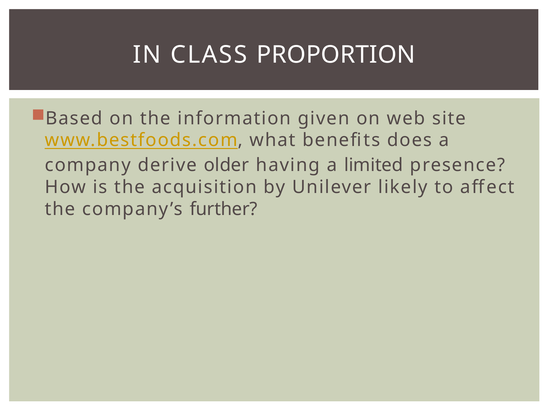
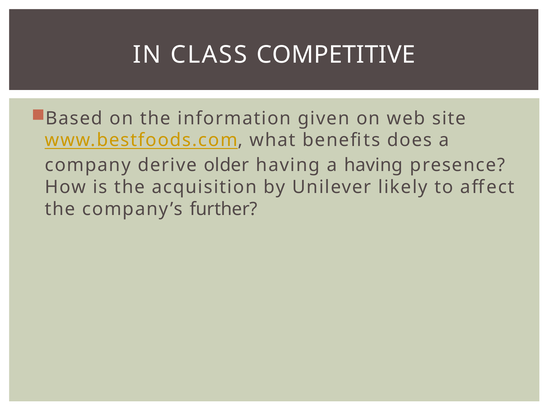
PROPORTION: PROPORTION -> COMPETITIVE
a limited: limited -> having
